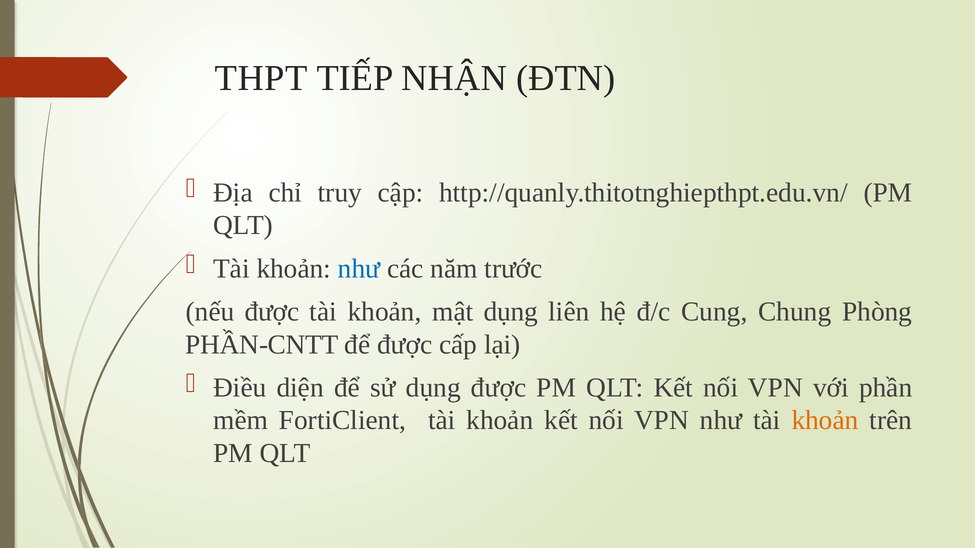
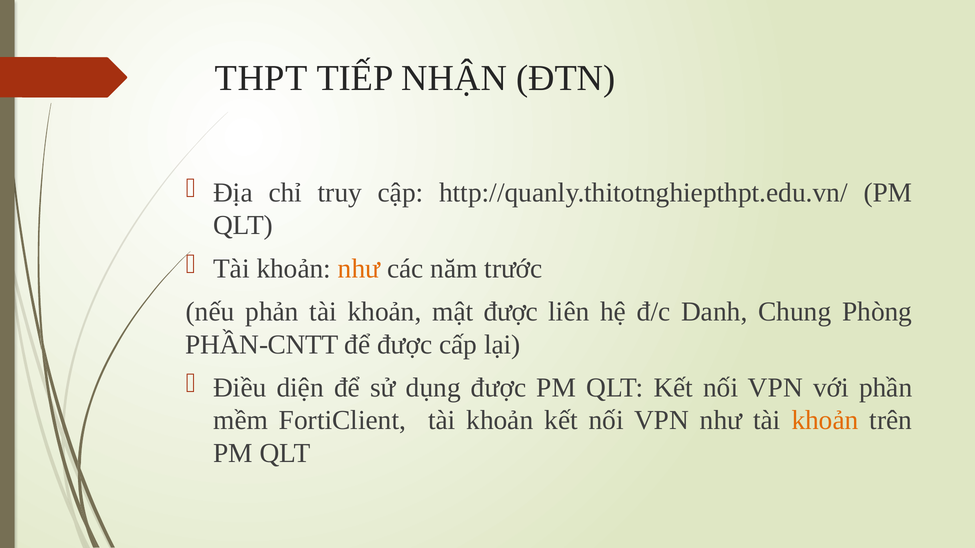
như at (359, 269) colour: blue -> orange
nếu được: được -> phản
mật dụng: dụng -> được
Cung: Cung -> Danh
